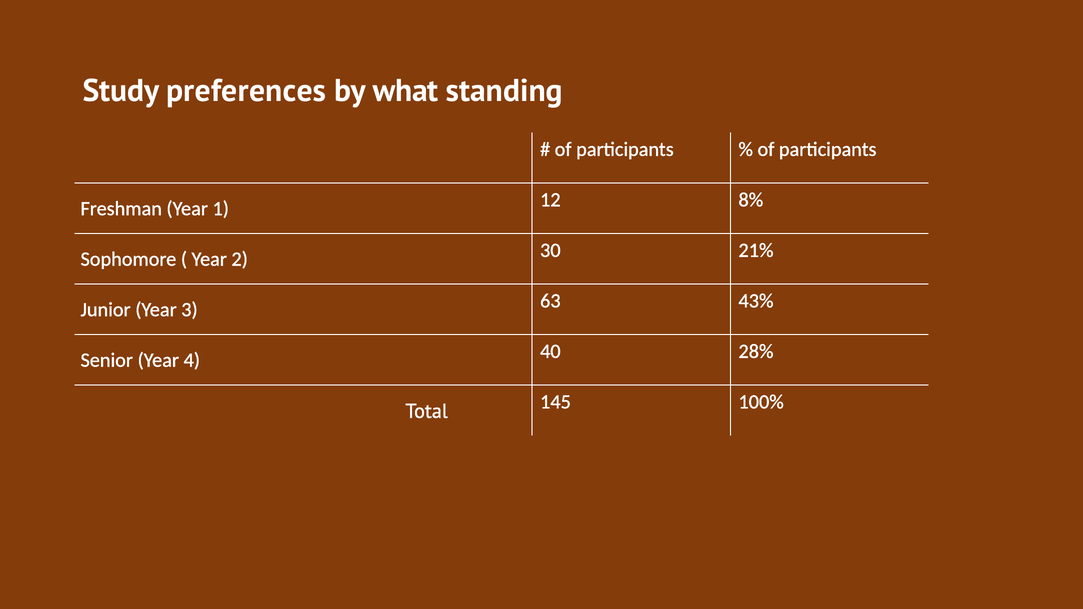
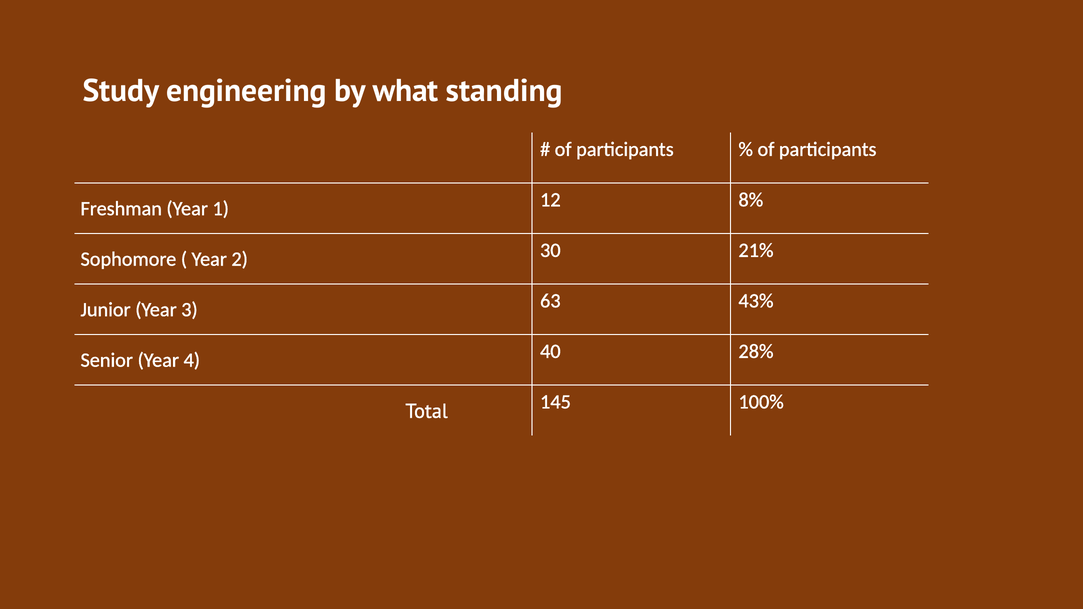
preferences: preferences -> engineering
